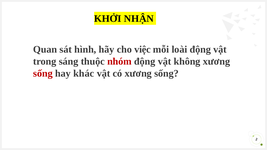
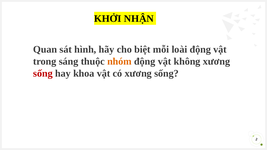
việc: việc -> biệt
nhóm colour: red -> orange
khác: khác -> khoa
